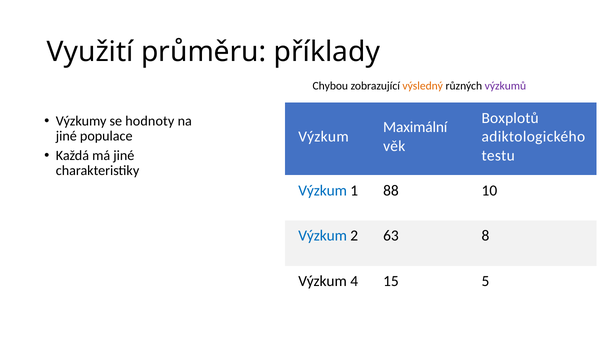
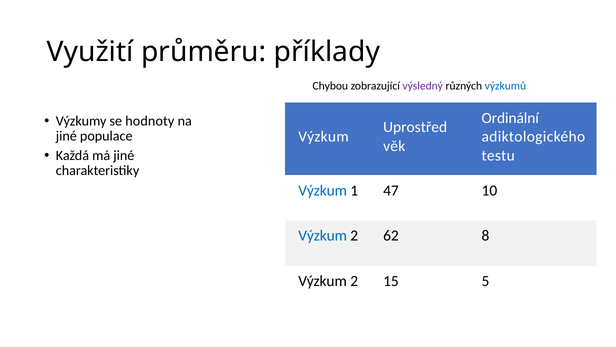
výsledný colour: orange -> purple
výzkumů colour: purple -> blue
Boxplotů: Boxplotů -> Ordinální
Maximální: Maximální -> Uprostřed
88: 88 -> 47
63: 63 -> 62
4 at (354, 281): 4 -> 2
